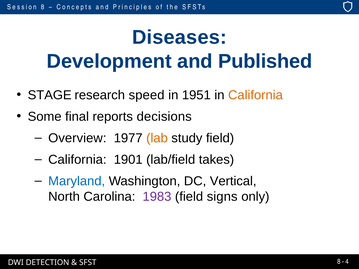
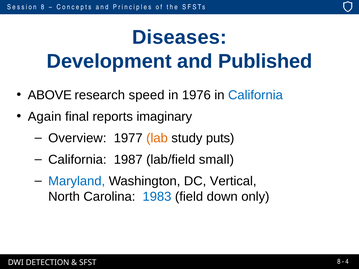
STAGE: STAGE -> ABOVE
1951: 1951 -> 1976
California at (255, 95) colour: orange -> blue
Some: Some -> Again
decisions: decisions -> imaginary
study field: field -> puts
1901: 1901 -> 1987
takes: takes -> small
1983 colour: purple -> blue
signs: signs -> down
